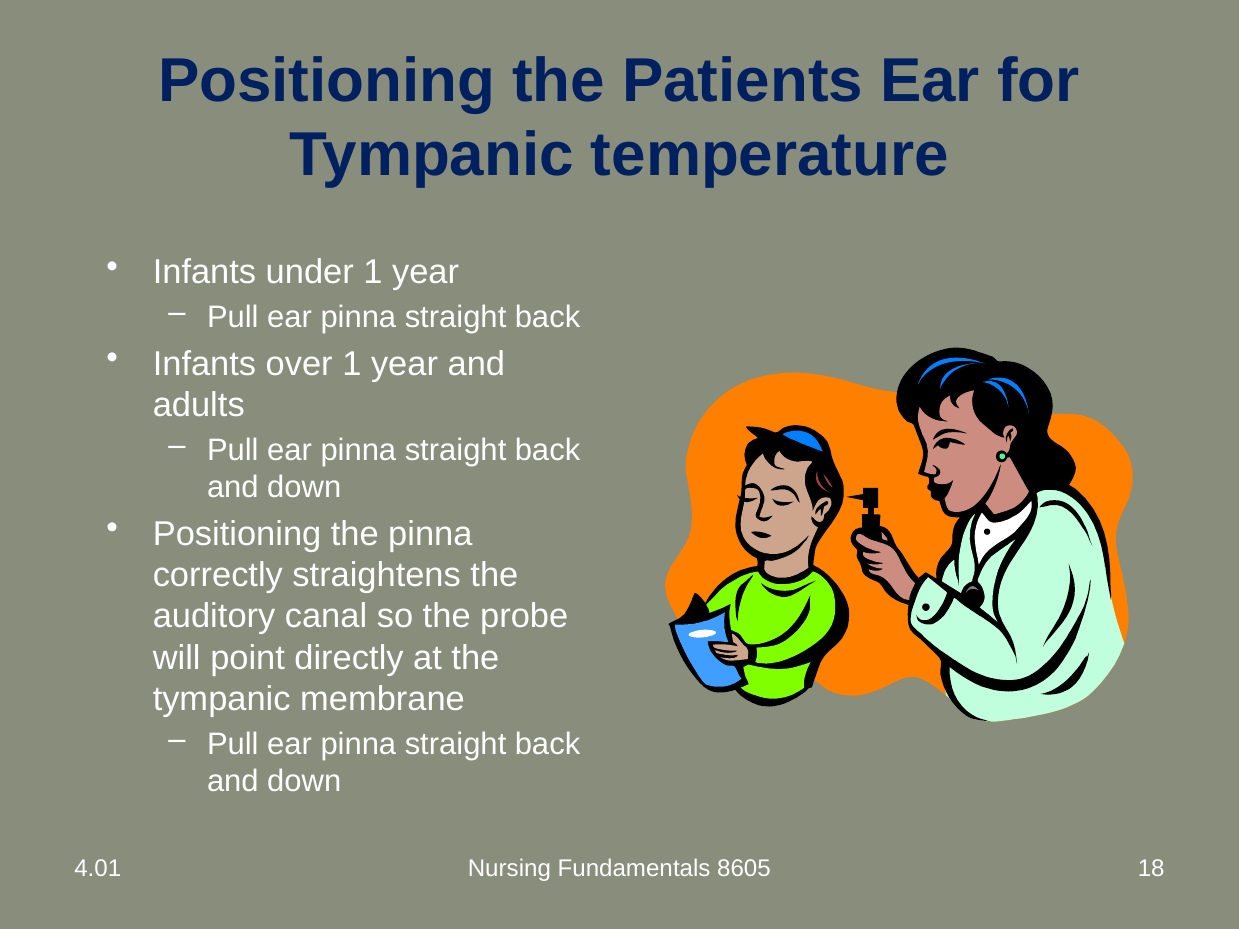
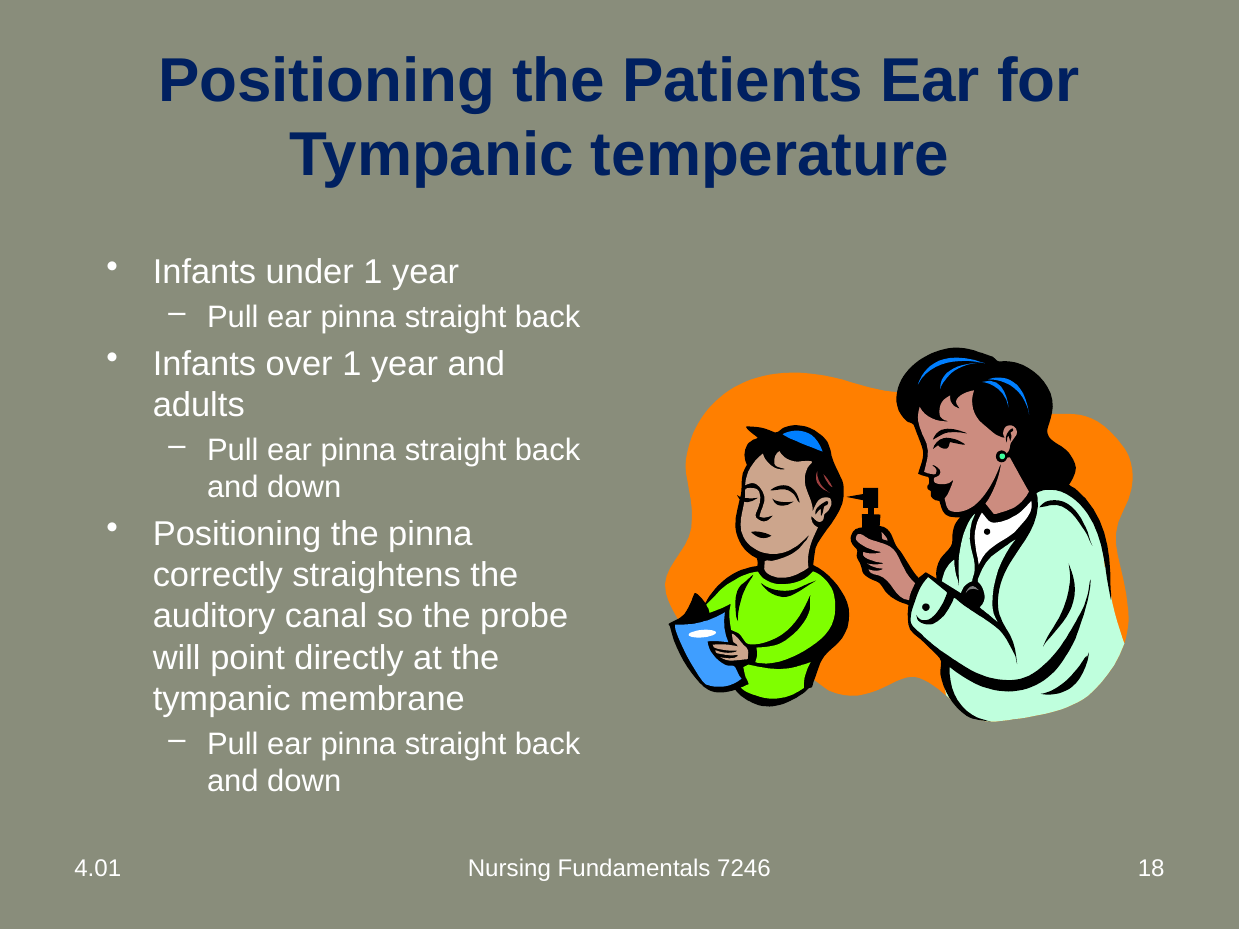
8605: 8605 -> 7246
